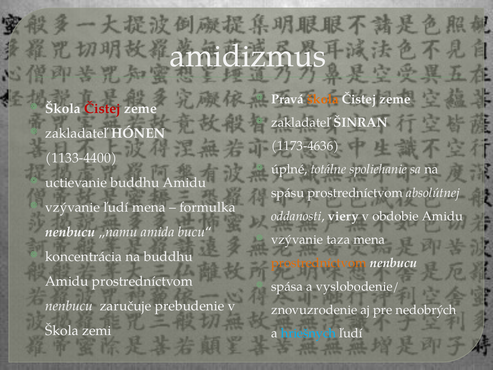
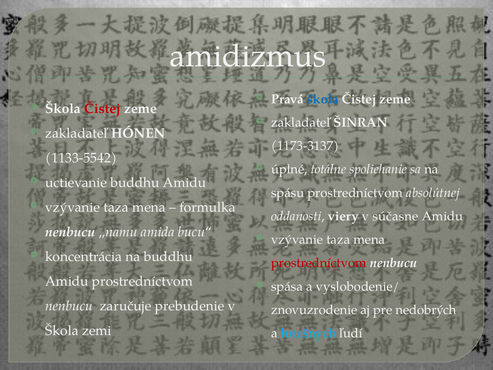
škola at (323, 99) colour: orange -> blue
1173-4636: 1173-4636 -> 1173-3137
1133-4400: 1133-4400 -> 1133-5542
ľudí at (116, 207): ľudí -> taza
obdobie: obdobie -> súčasne
prostredníctvom at (319, 263) colour: orange -> red
